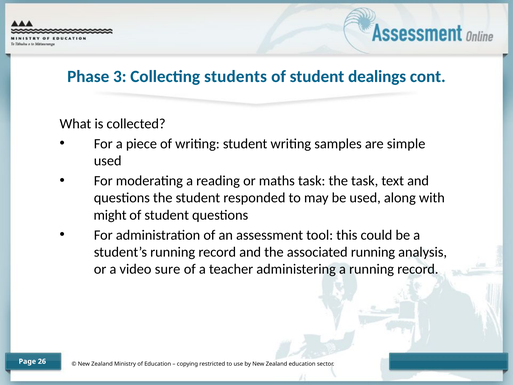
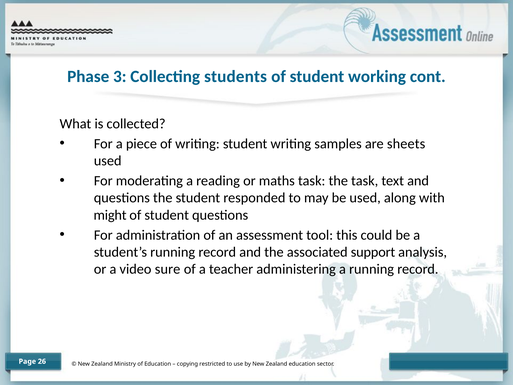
dealings: dealings -> working
simple: simple -> sheets
associated running: running -> support
